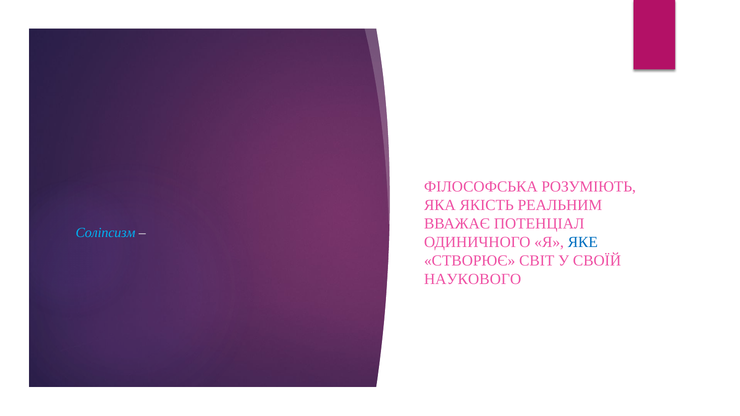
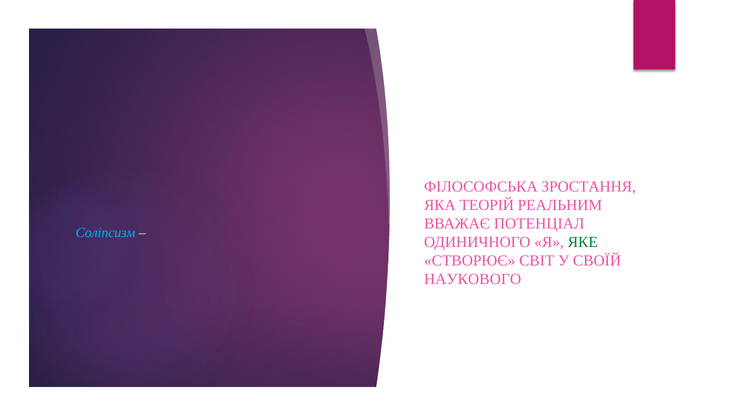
РОЗУМІЮТЬ: РОЗУМІЮТЬ -> ЗРОСТАННЯ
ЯКІСТЬ: ЯКІСТЬ -> ТЕОРІЙ
ЯКЕ colour: blue -> green
